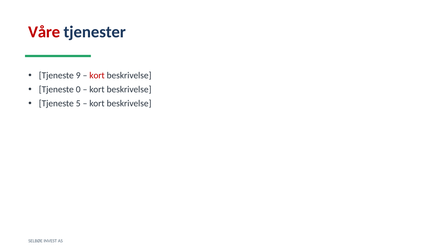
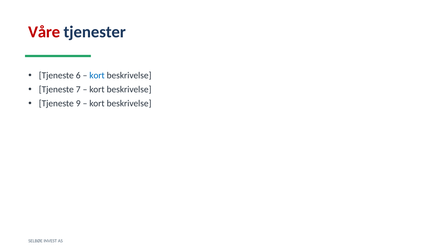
9: 9 -> 6
kort at (97, 76) colour: red -> blue
0: 0 -> 7
5: 5 -> 9
